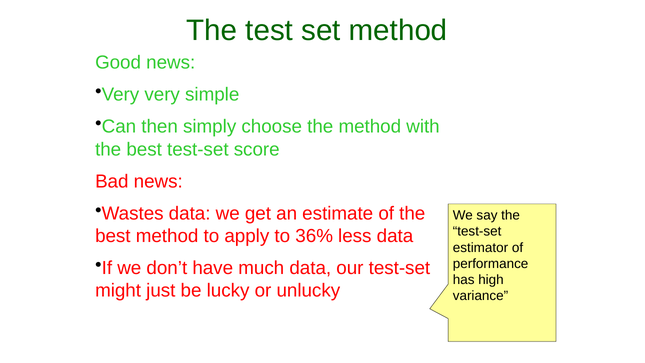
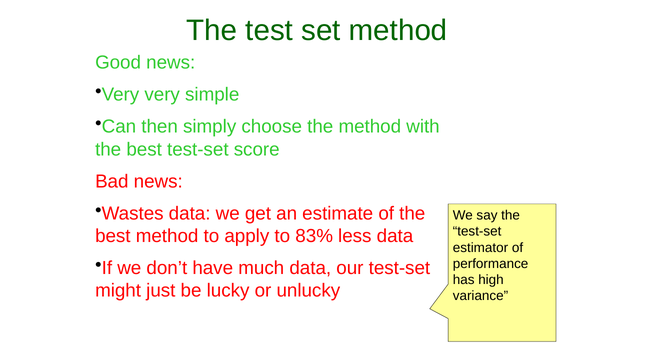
36%: 36% -> 83%
